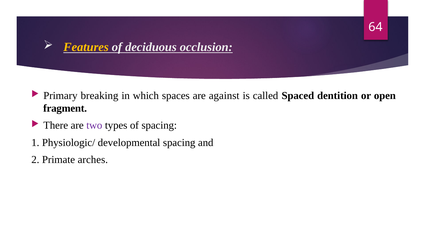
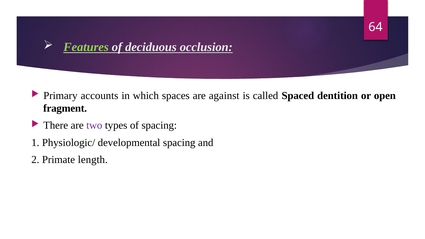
Features colour: yellow -> light green
breaking: breaking -> accounts
arches: arches -> length
